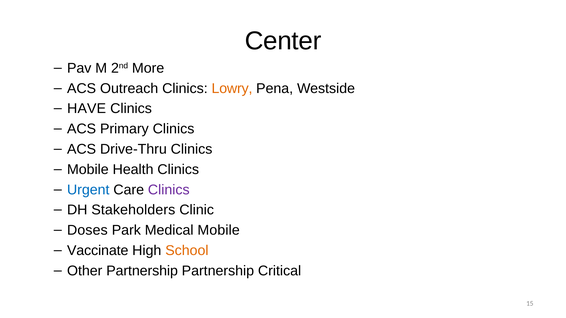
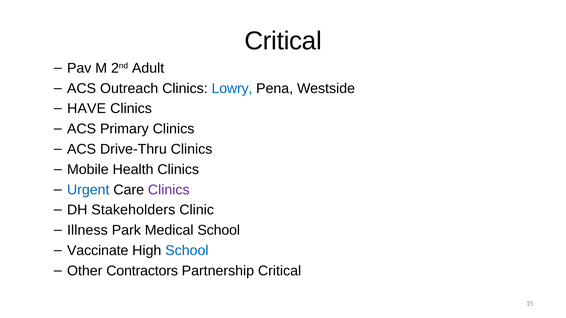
Center at (283, 41): Center -> Critical
More: More -> Adult
Lowry colour: orange -> blue
Doses: Doses -> Illness
Medical Mobile: Mobile -> School
School at (187, 251) colour: orange -> blue
Other Partnership: Partnership -> Contractors
